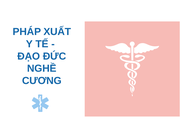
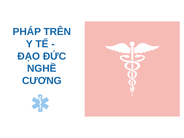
XUẤT: XUẤT -> TRÊN
